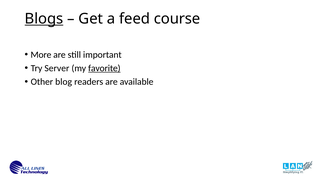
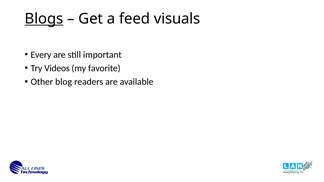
course: course -> visuals
More: More -> Every
Server: Server -> Videos
favorite underline: present -> none
